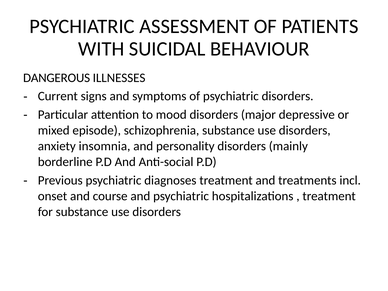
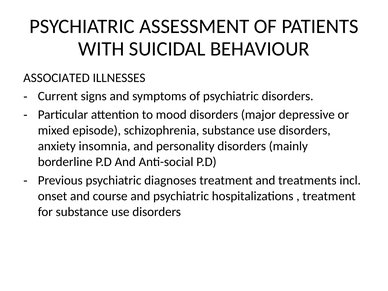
DANGEROUS: DANGEROUS -> ASSOCIATED
